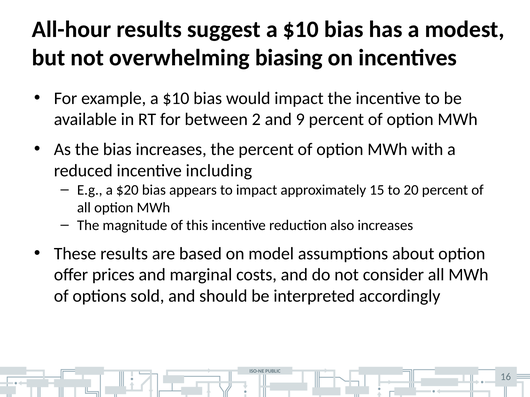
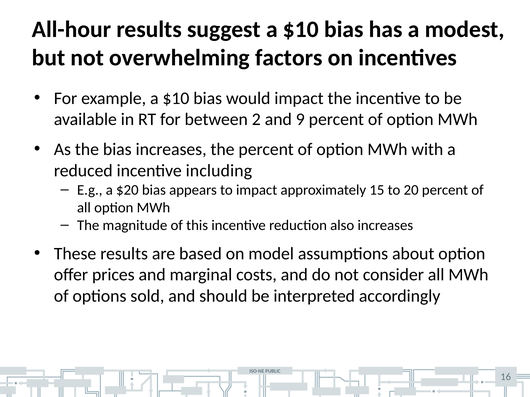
biasing: biasing -> factors
